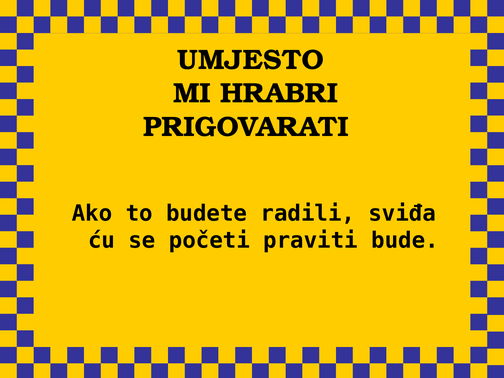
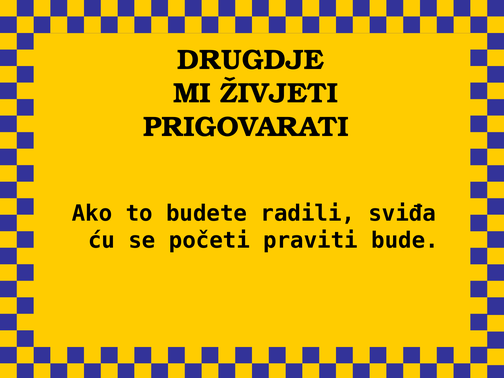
UMJESTO: UMJESTO -> DRUGDJE
HRABRI: HRABRI -> ŽIVJETI
